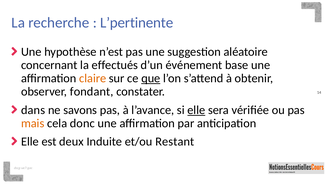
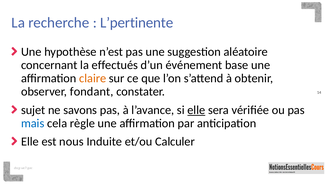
que underline: present -> none
dans: dans -> sujet
mais colour: orange -> blue
donc: donc -> règle
deux: deux -> nous
Restant: Restant -> Calculer
